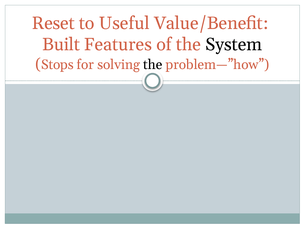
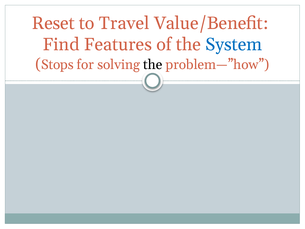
Useful: Useful -> Travel
Built: Built -> Find
System colour: black -> blue
